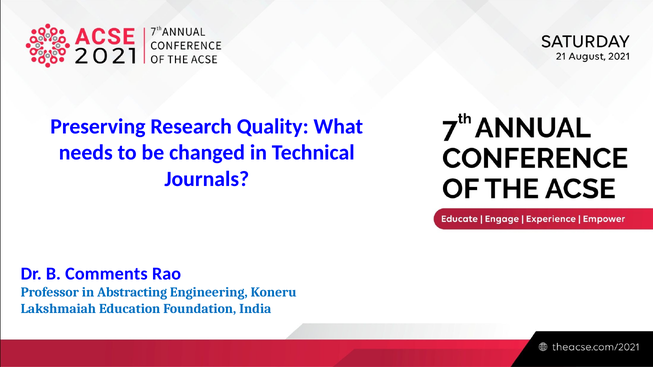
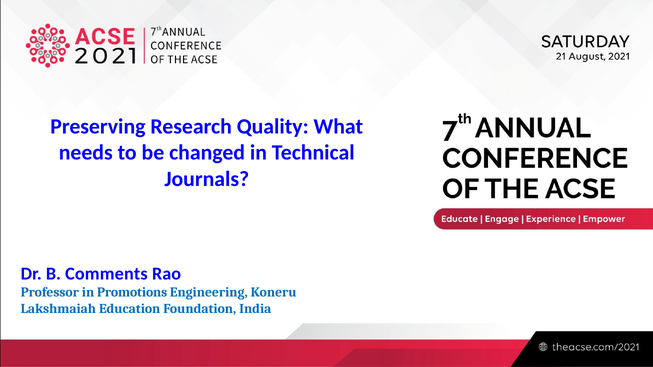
Abstracting: Abstracting -> Promotions
